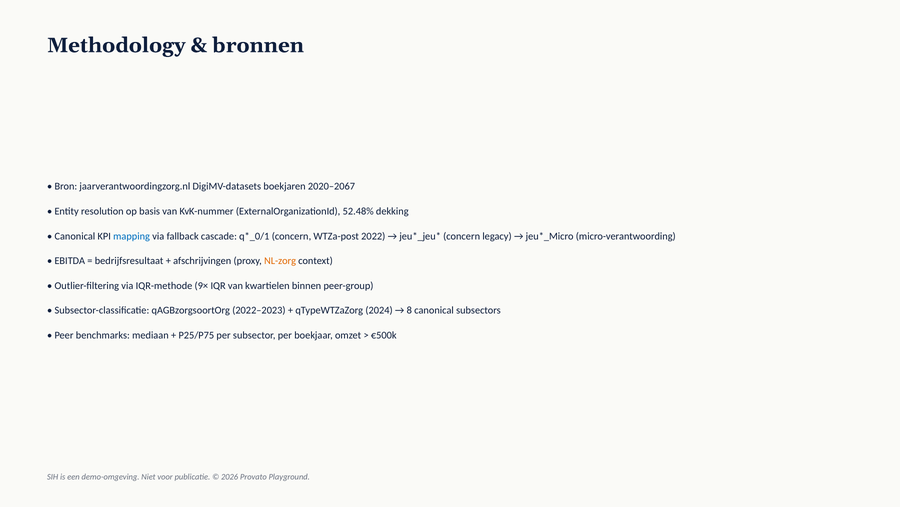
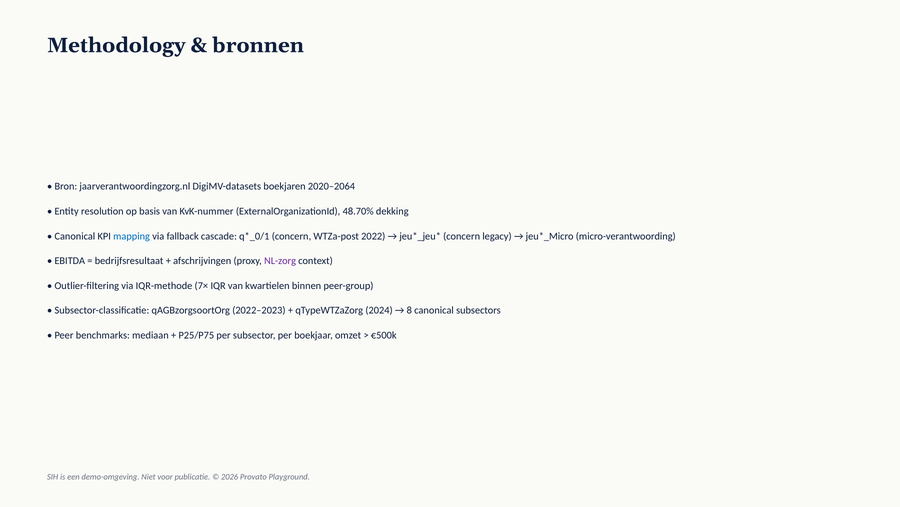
2020–2067: 2020–2067 -> 2020–2064
52.48%: 52.48% -> 48.70%
NL-zorg colour: orange -> purple
9×: 9× -> 7×
